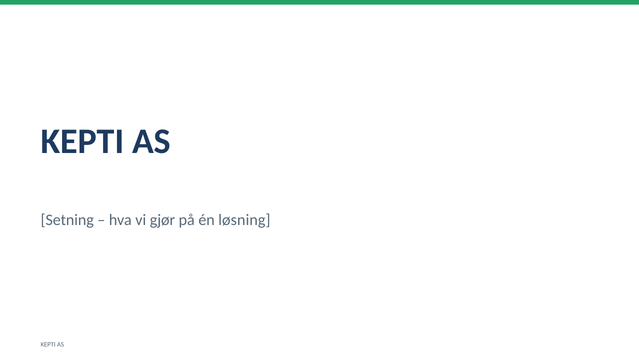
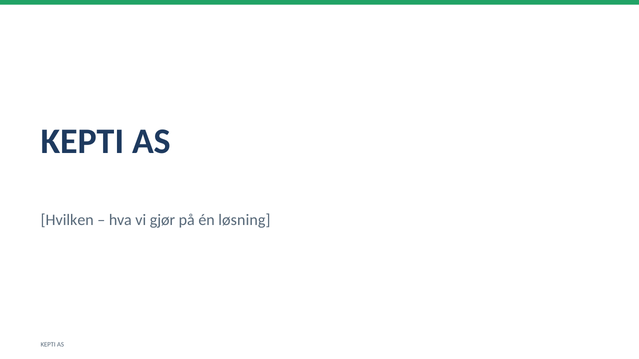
Setning: Setning -> Hvilken
